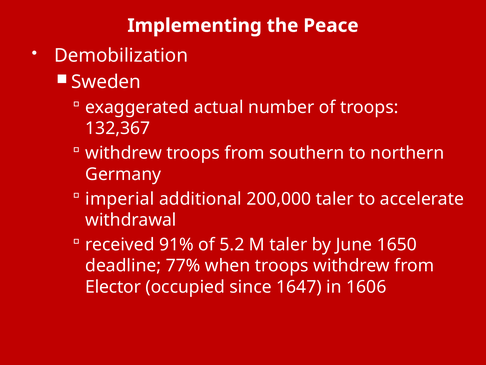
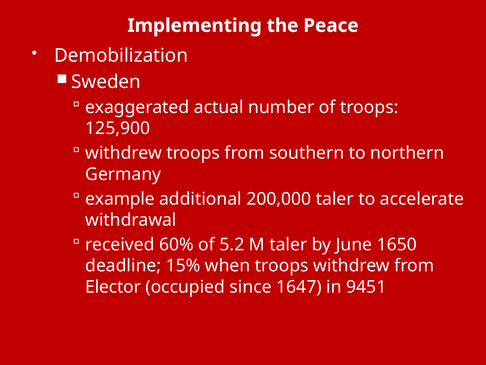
132,367: 132,367 -> 125,900
imperial: imperial -> example
91%: 91% -> 60%
77%: 77% -> 15%
1606: 1606 -> 9451
